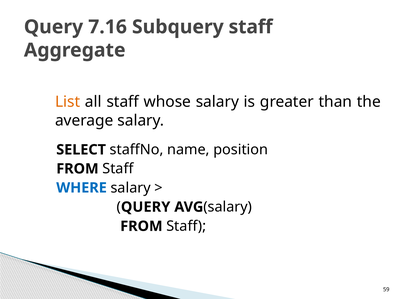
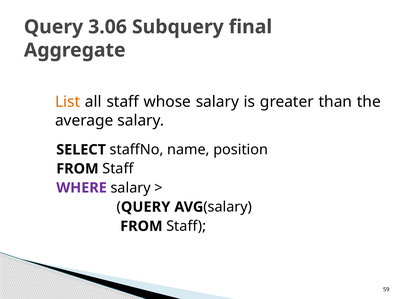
7.16: 7.16 -> 3.06
Subquery staff: staff -> final
WHERE colour: blue -> purple
